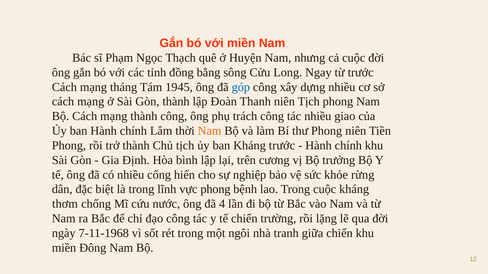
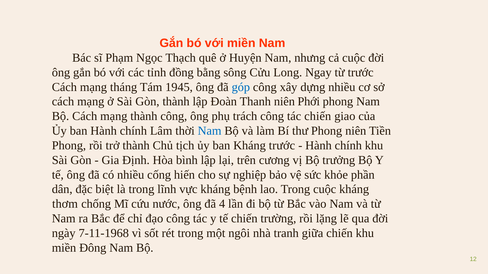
niên Tịch: Tịch -> Phới
tác nhiều: nhiều -> chiến
Nam at (210, 131) colour: orange -> blue
rừng: rừng -> phần
vực phong: phong -> kháng
